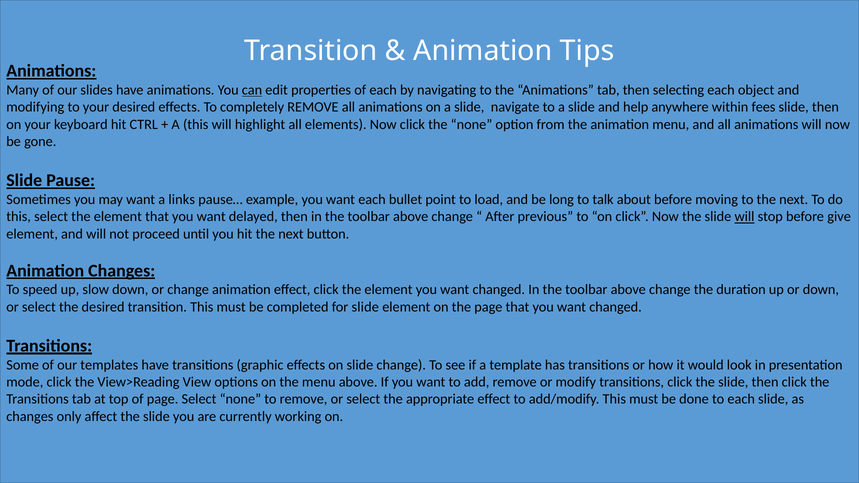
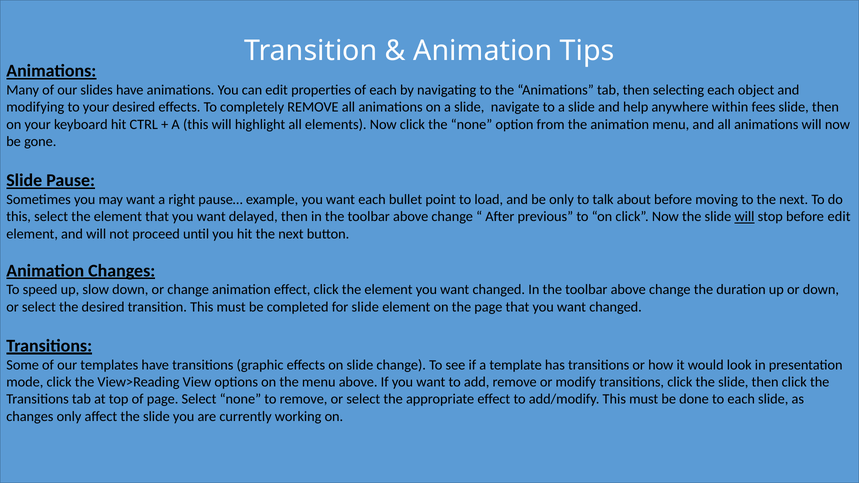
can underline: present -> none
links: links -> right
be long: long -> only
before give: give -> edit
